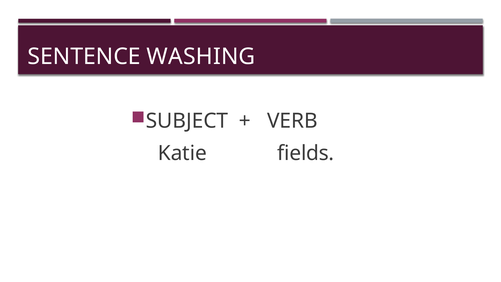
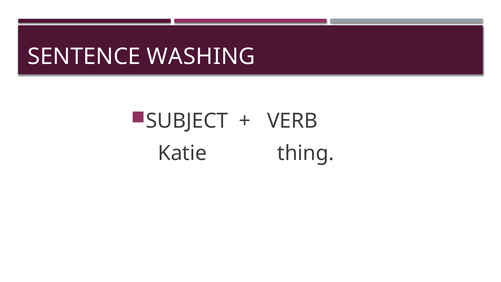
fields: fields -> thing
